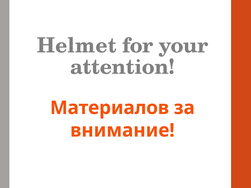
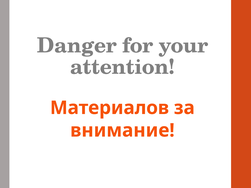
Helmet: Helmet -> Danger
